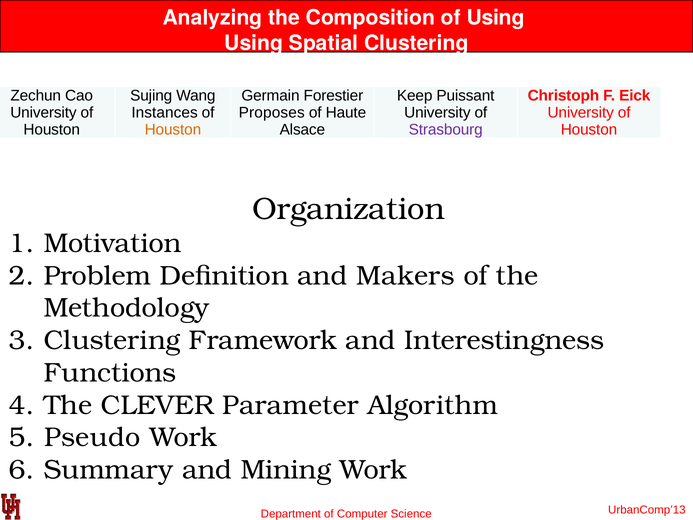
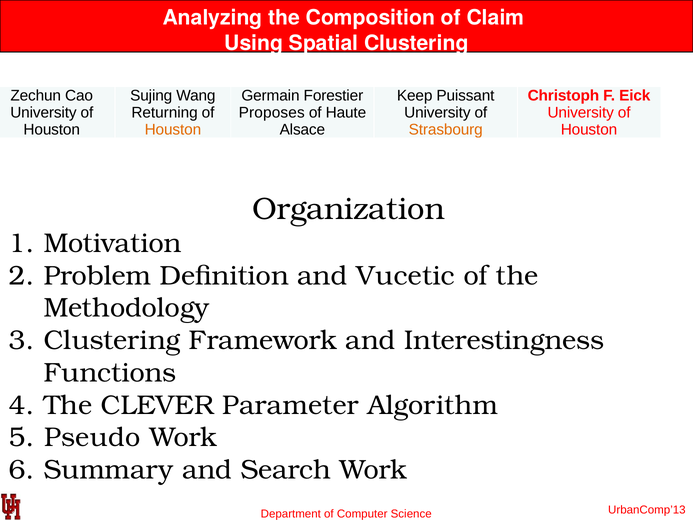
of Using: Using -> Claim
Instances: Instances -> Returning
Strasbourg colour: purple -> orange
Makers: Makers -> Vucetic
Mining: Mining -> Search
